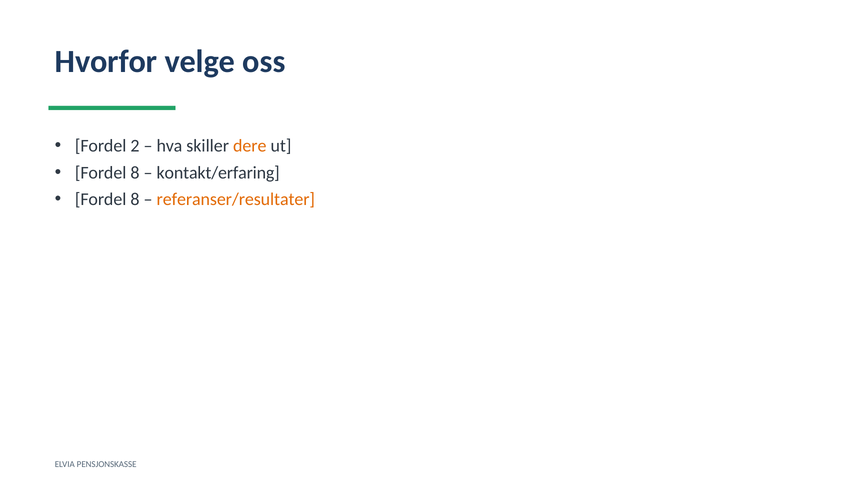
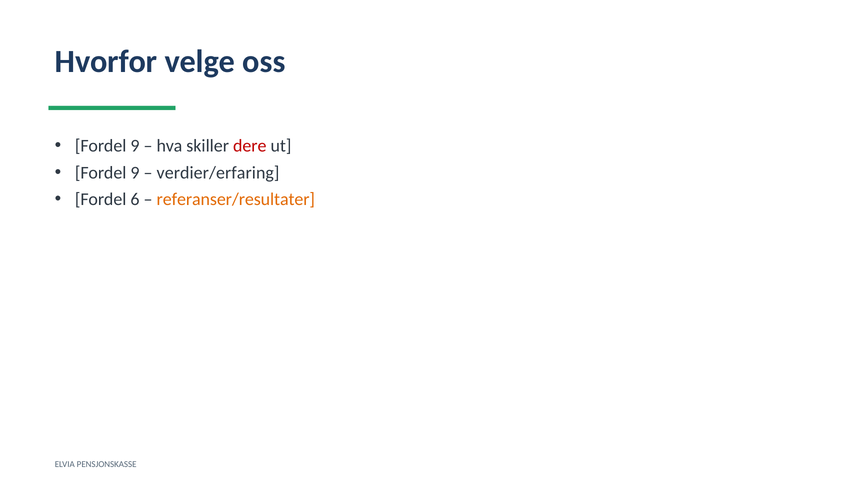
2 at (135, 146): 2 -> 9
dere colour: orange -> red
8 at (135, 173): 8 -> 9
kontakt/erfaring: kontakt/erfaring -> verdier/erfaring
8 at (135, 200): 8 -> 6
